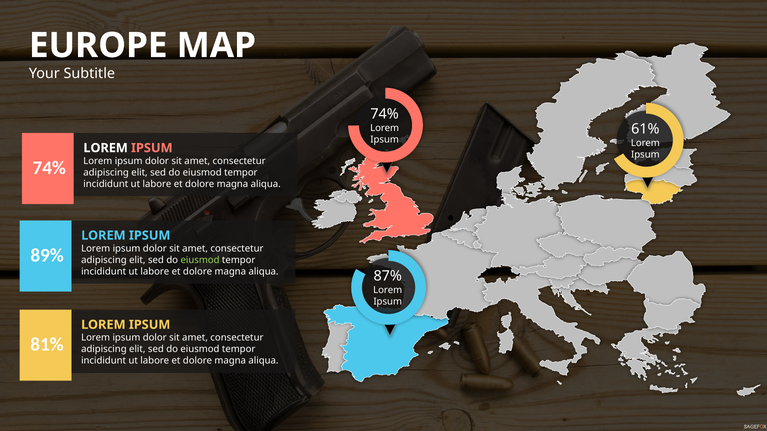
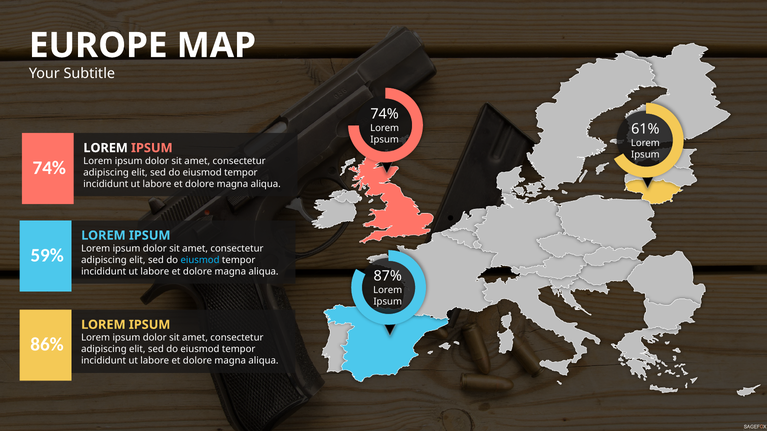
89%: 89% -> 59%
eiusmod at (200, 260) colour: light green -> light blue
81%: 81% -> 86%
